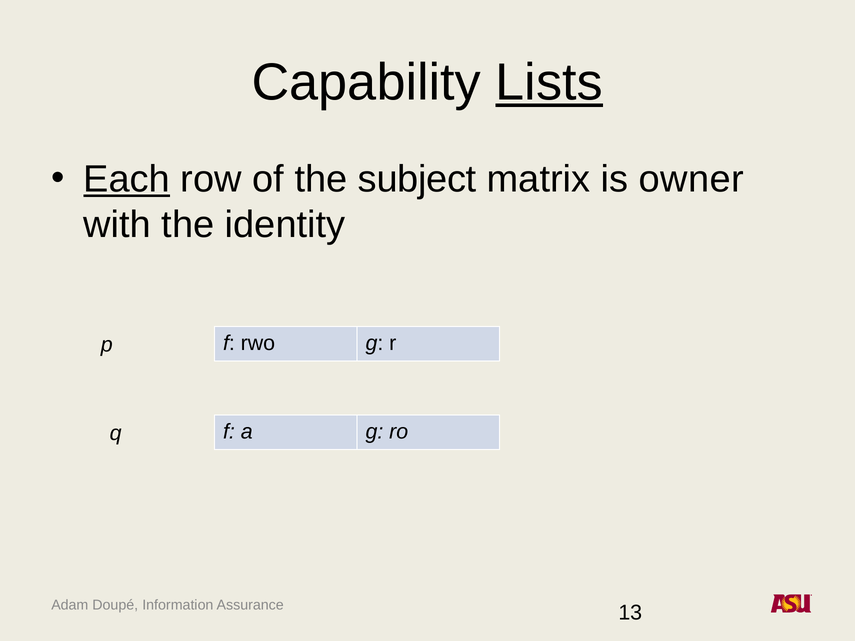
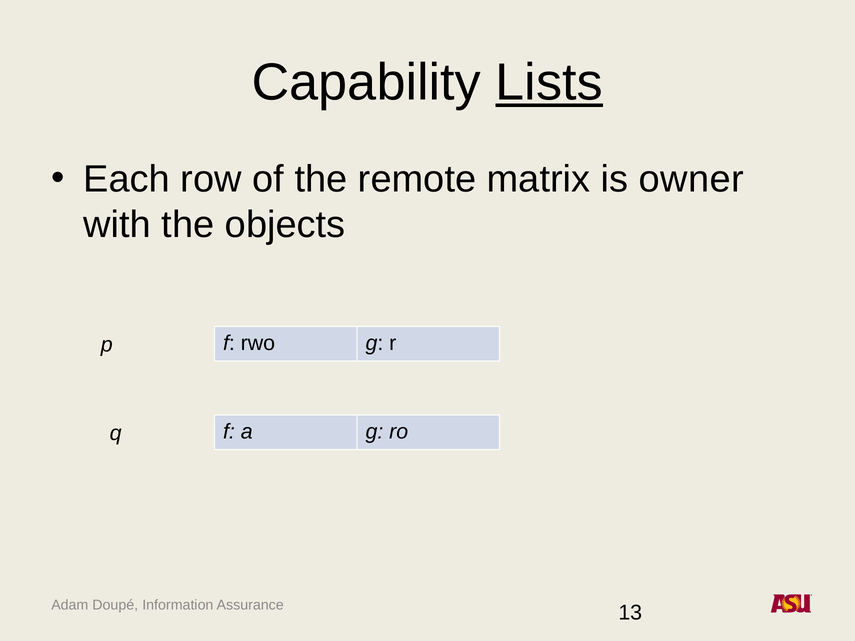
Each underline: present -> none
subject: subject -> remote
identity: identity -> objects
